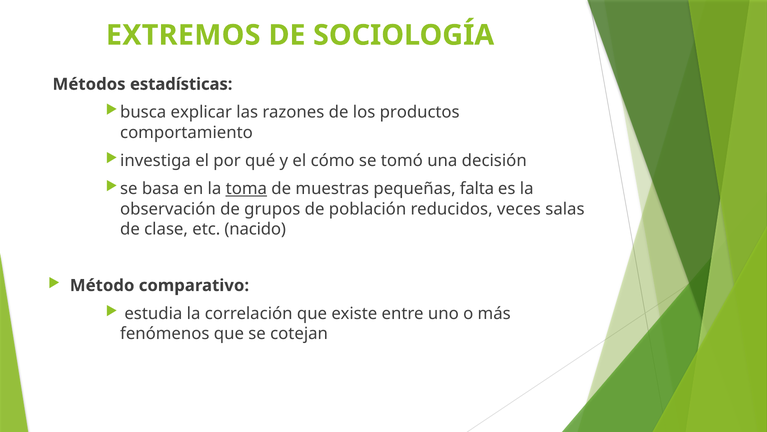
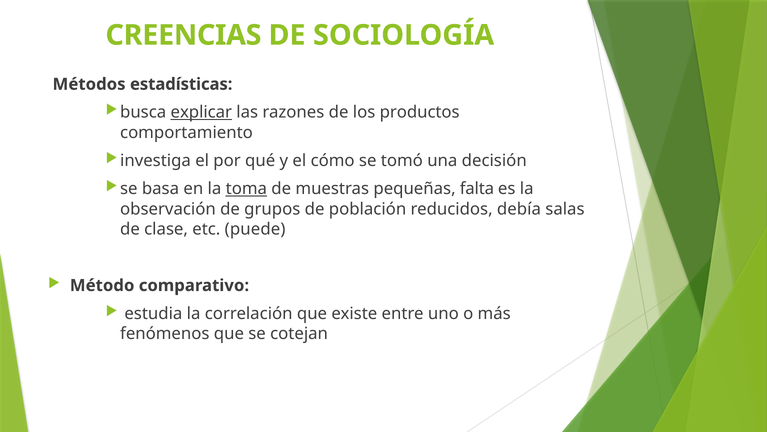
EXTREMOS: EXTREMOS -> CREENCIAS
explicar underline: none -> present
veces: veces -> debía
nacido: nacido -> puede
